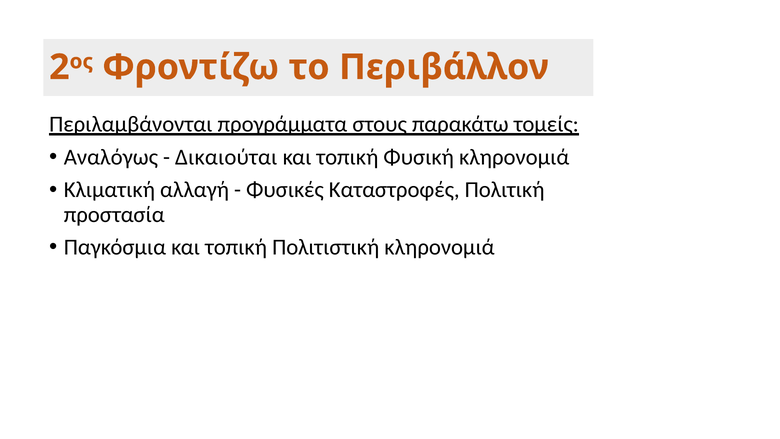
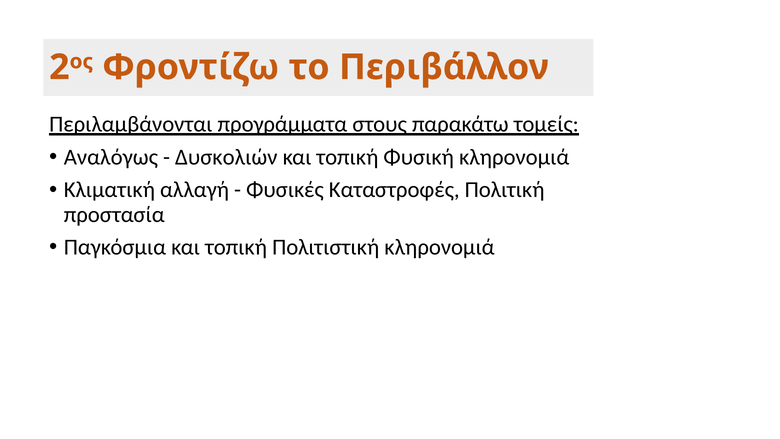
Δικαιούται: Δικαιούται -> Δυσκολιών
